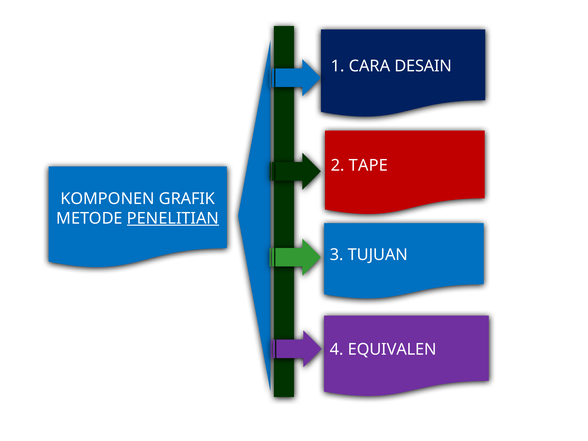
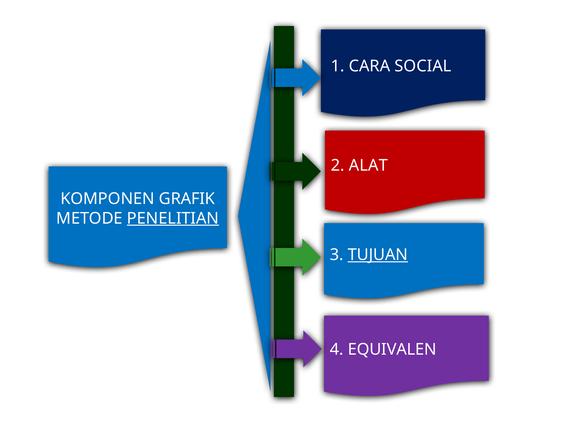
DESAIN: DESAIN -> SOCIAL
TAPE: TAPE -> ALAT
TUJUAN underline: none -> present
